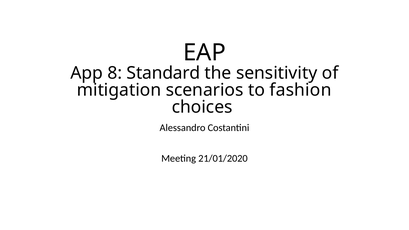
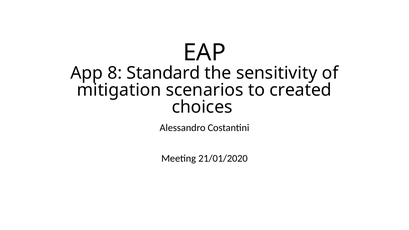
fashion: fashion -> created
